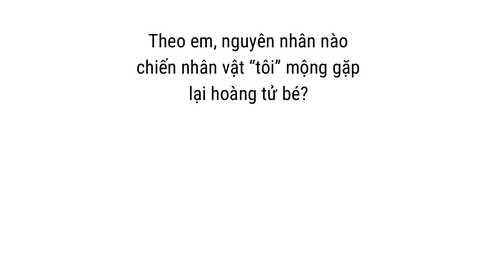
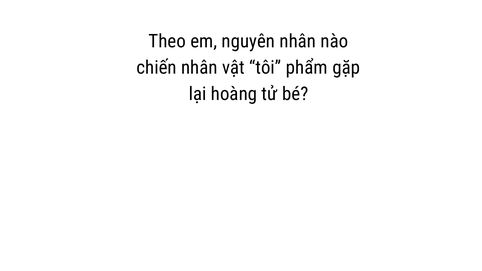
mộng: mộng -> phẩm
